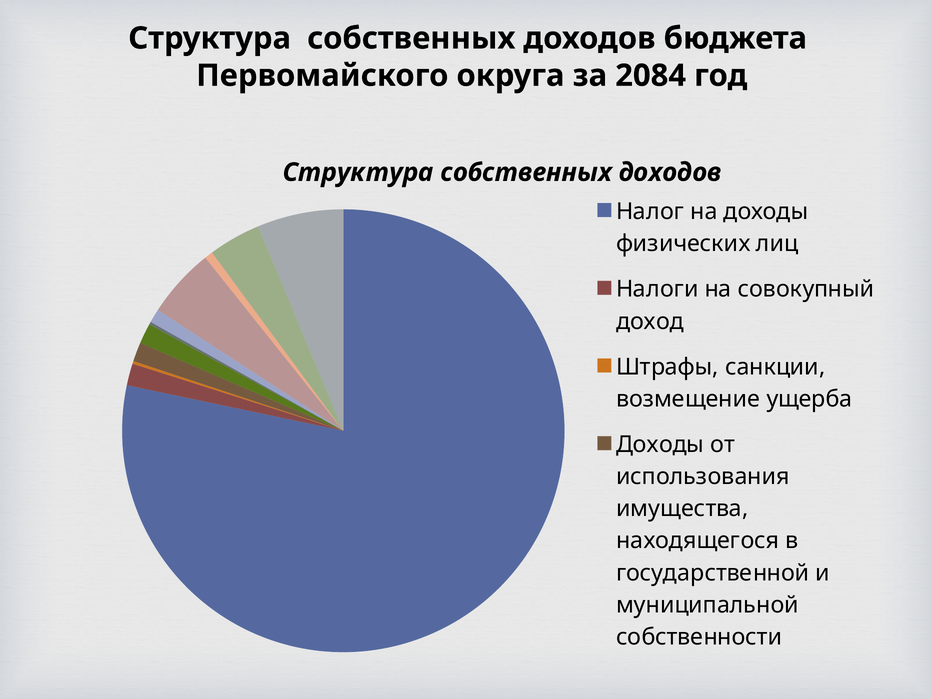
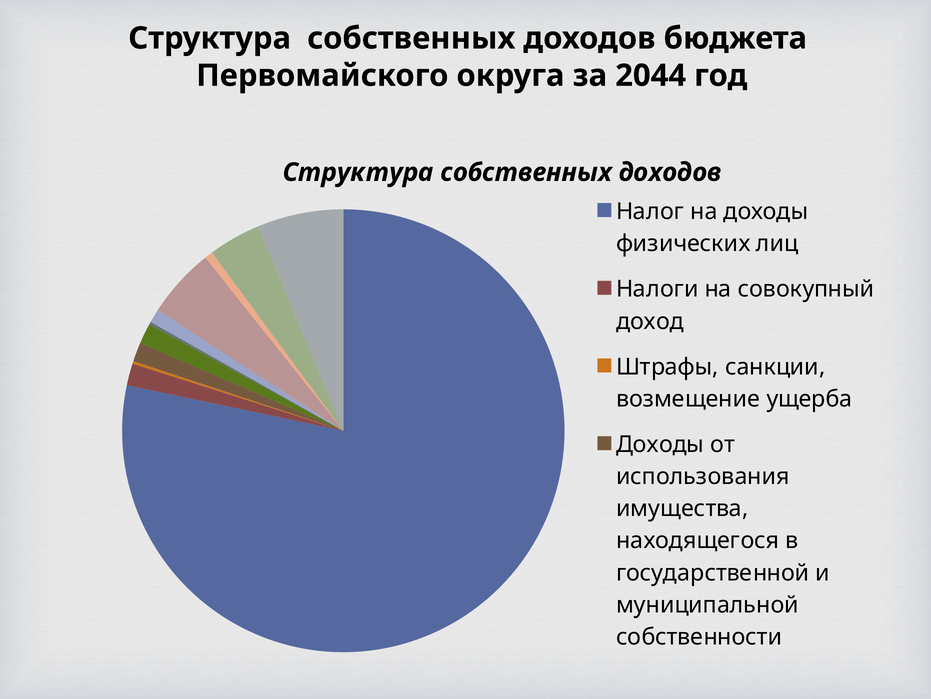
2084: 2084 -> 2044
